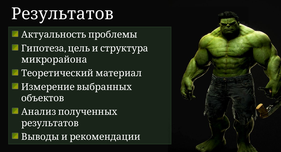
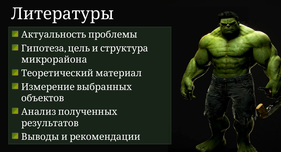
Результатов at (62, 14): Результатов -> Литературы
